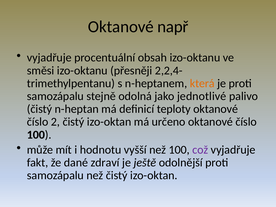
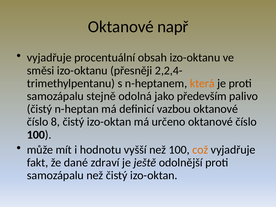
jednotlivé: jednotlivé -> především
teploty: teploty -> vazbou
2: 2 -> 8
což colour: purple -> orange
